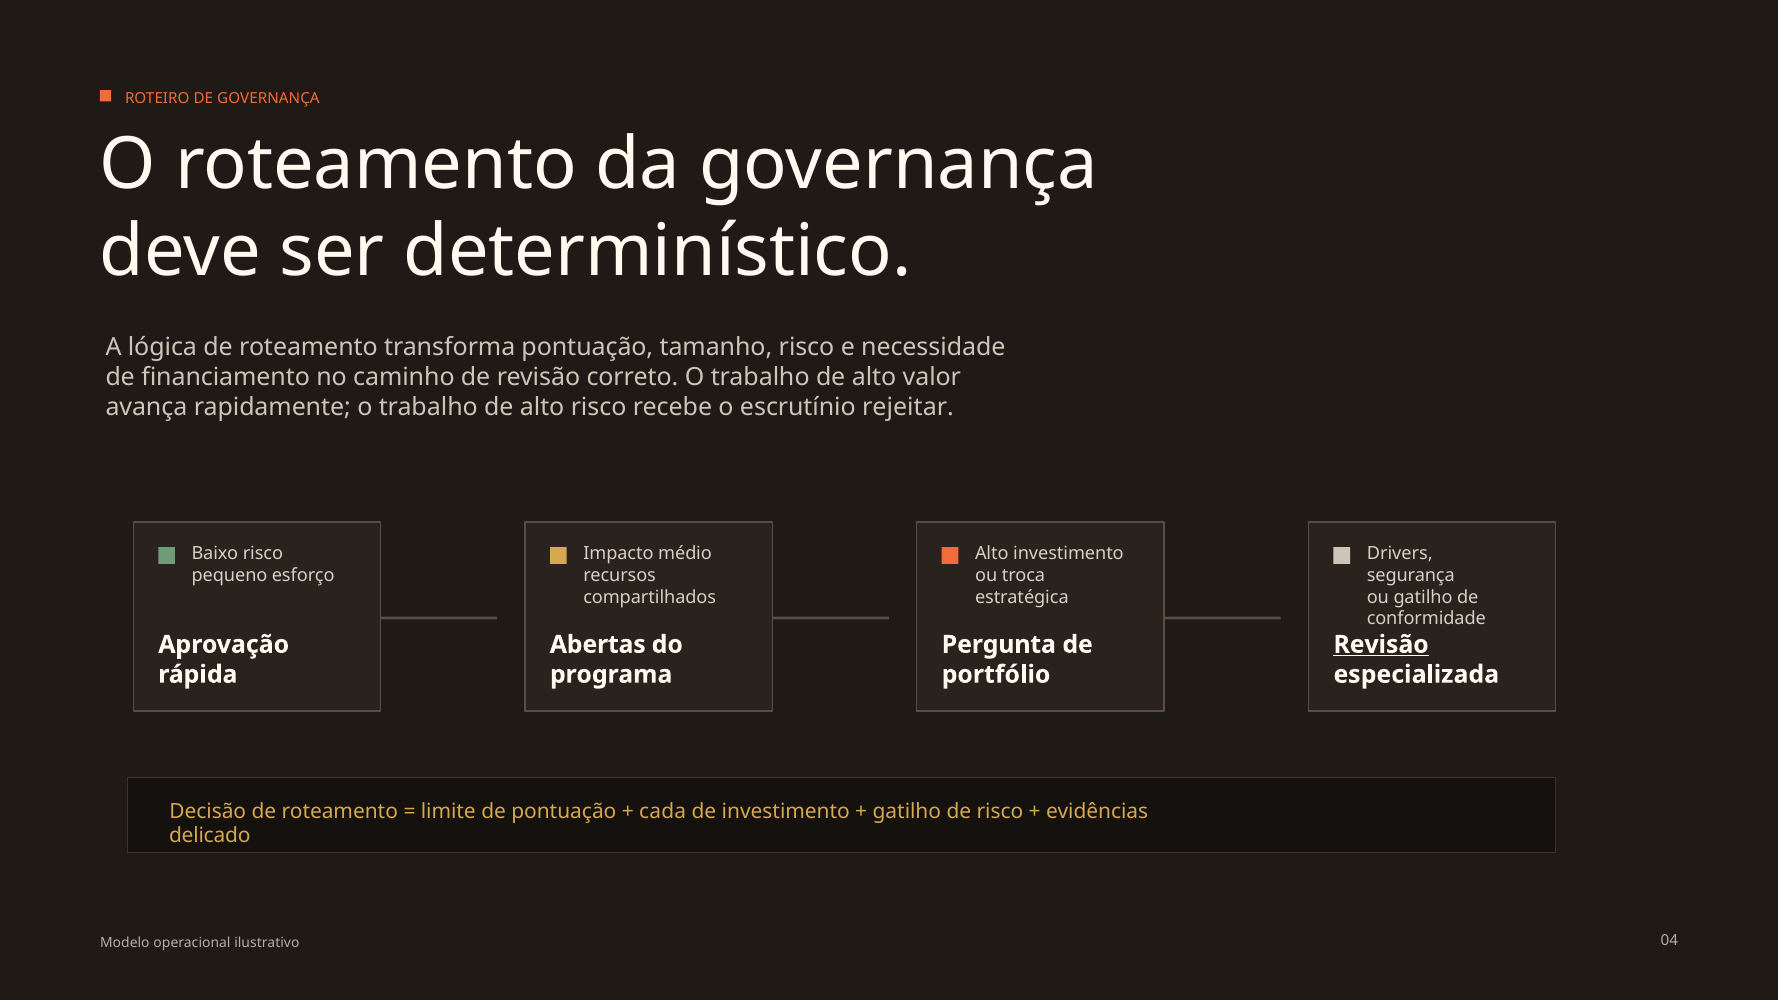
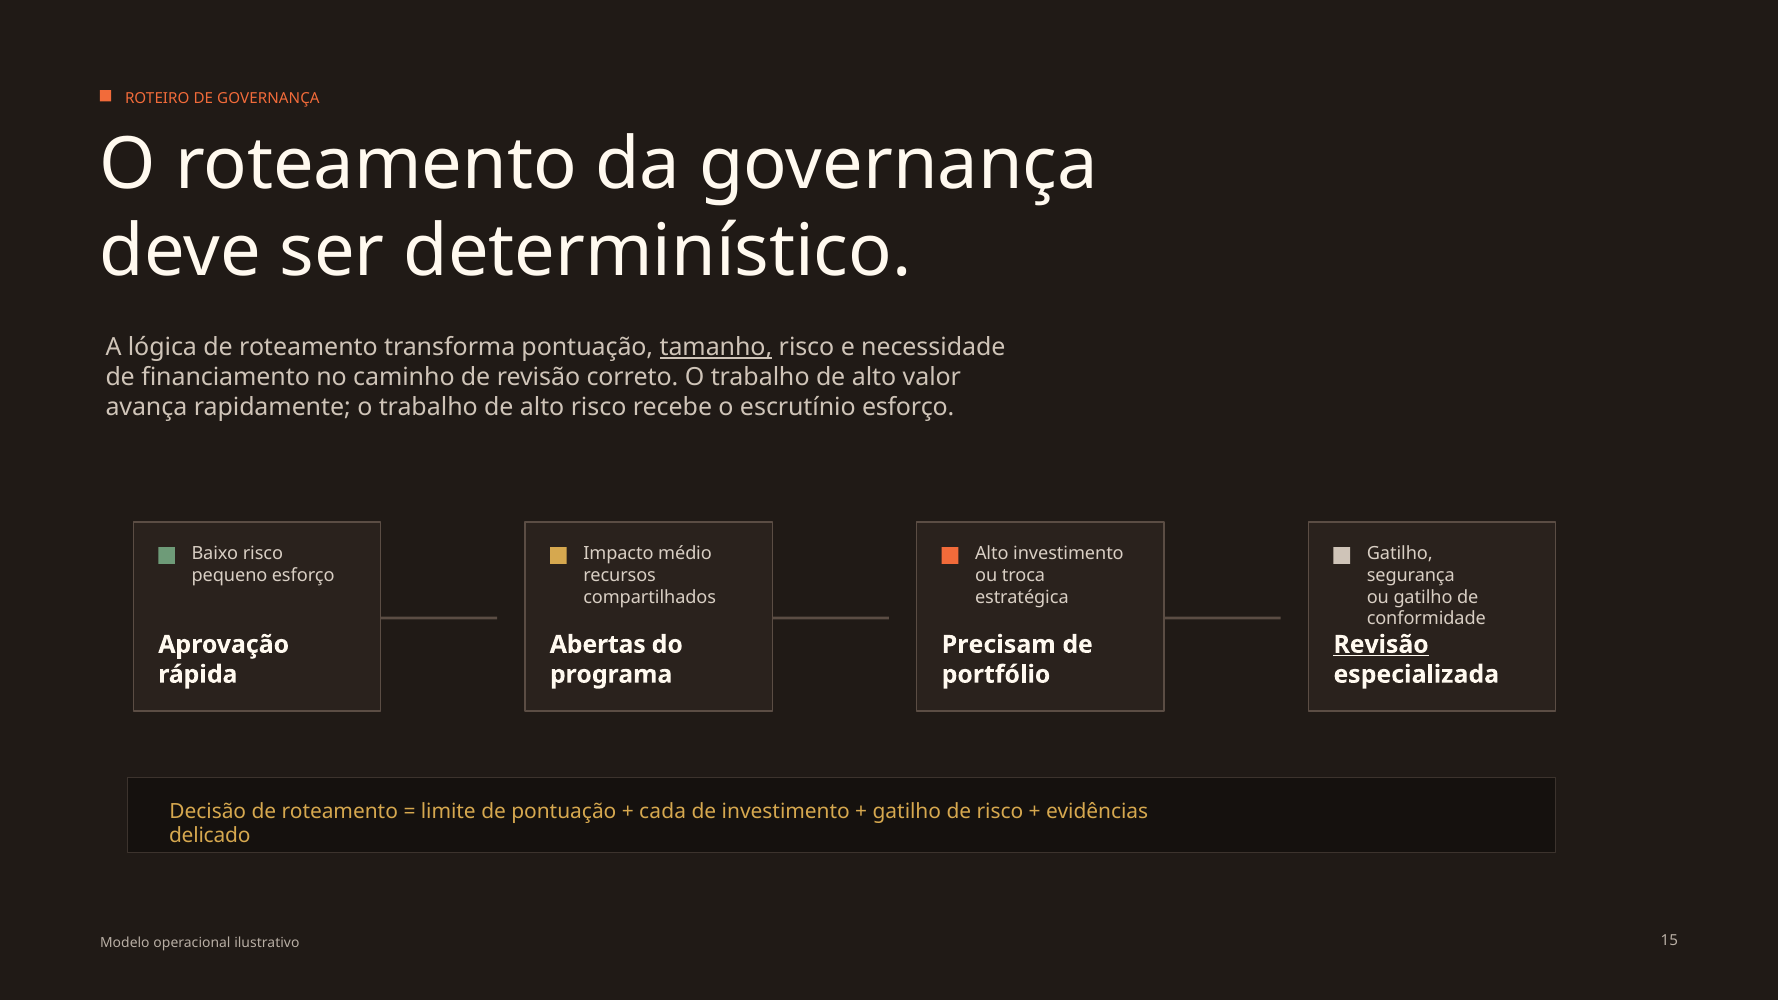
tamanho underline: none -> present
escrutínio rejeitar: rejeitar -> esforço
Drivers at (1400, 554): Drivers -> Gatilho
Pergunta: Pergunta -> Precisam
04: 04 -> 15
